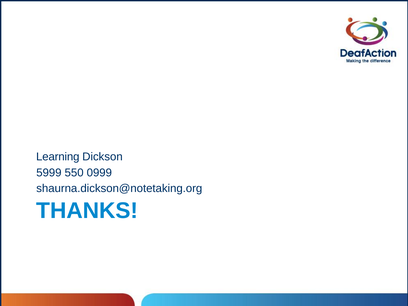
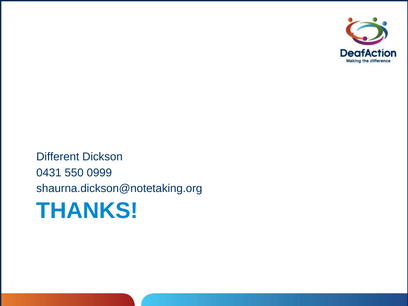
Learning: Learning -> Different
5999: 5999 -> 0431
